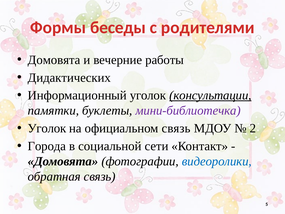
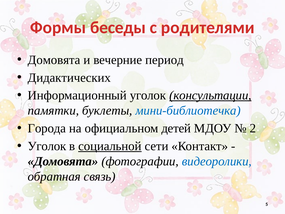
работы: работы -> период
мини-библиотечка colour: purple -> blue
Уголок at (47, 128): Уголок -> Города
официальном связь: связь -> детей
Города at (47, 146): Города -> Уголок
социальной underline: none -> present
